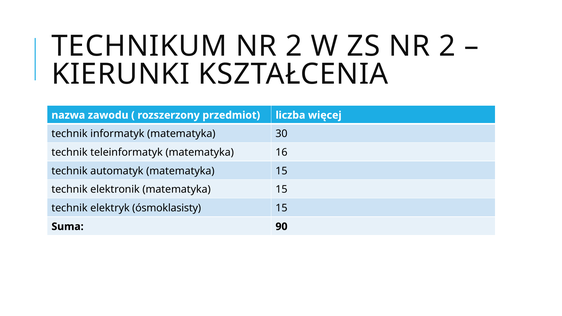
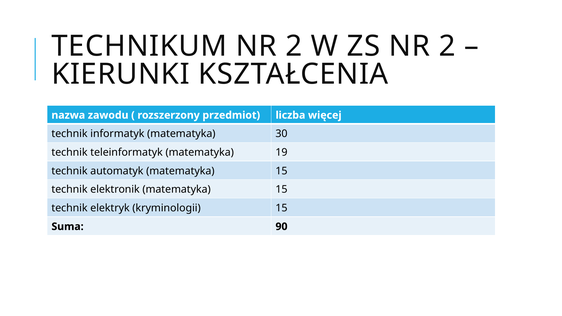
16: 16 -> 19
ósmoklasisty: ósmoklasisty -> kryminologii
